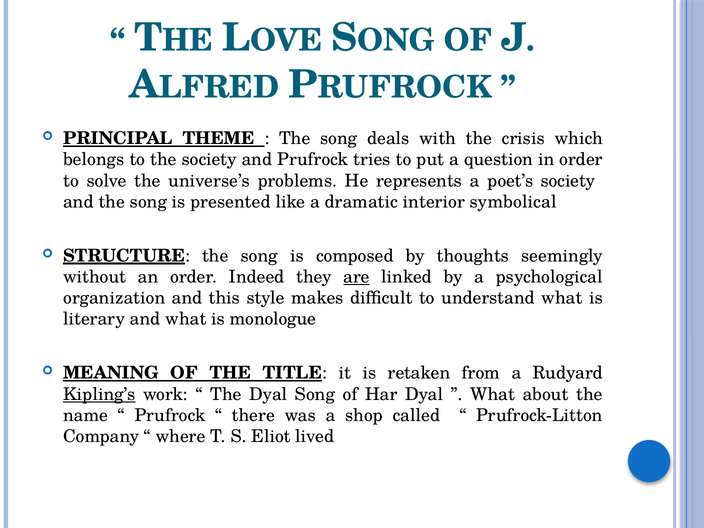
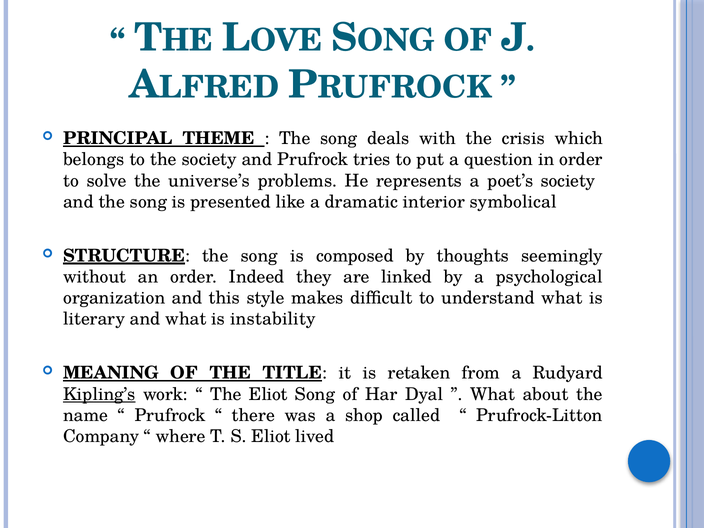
are underline: present -> none
monologue: monologue -> instability
The Dyal: Dyal -> Eliot
